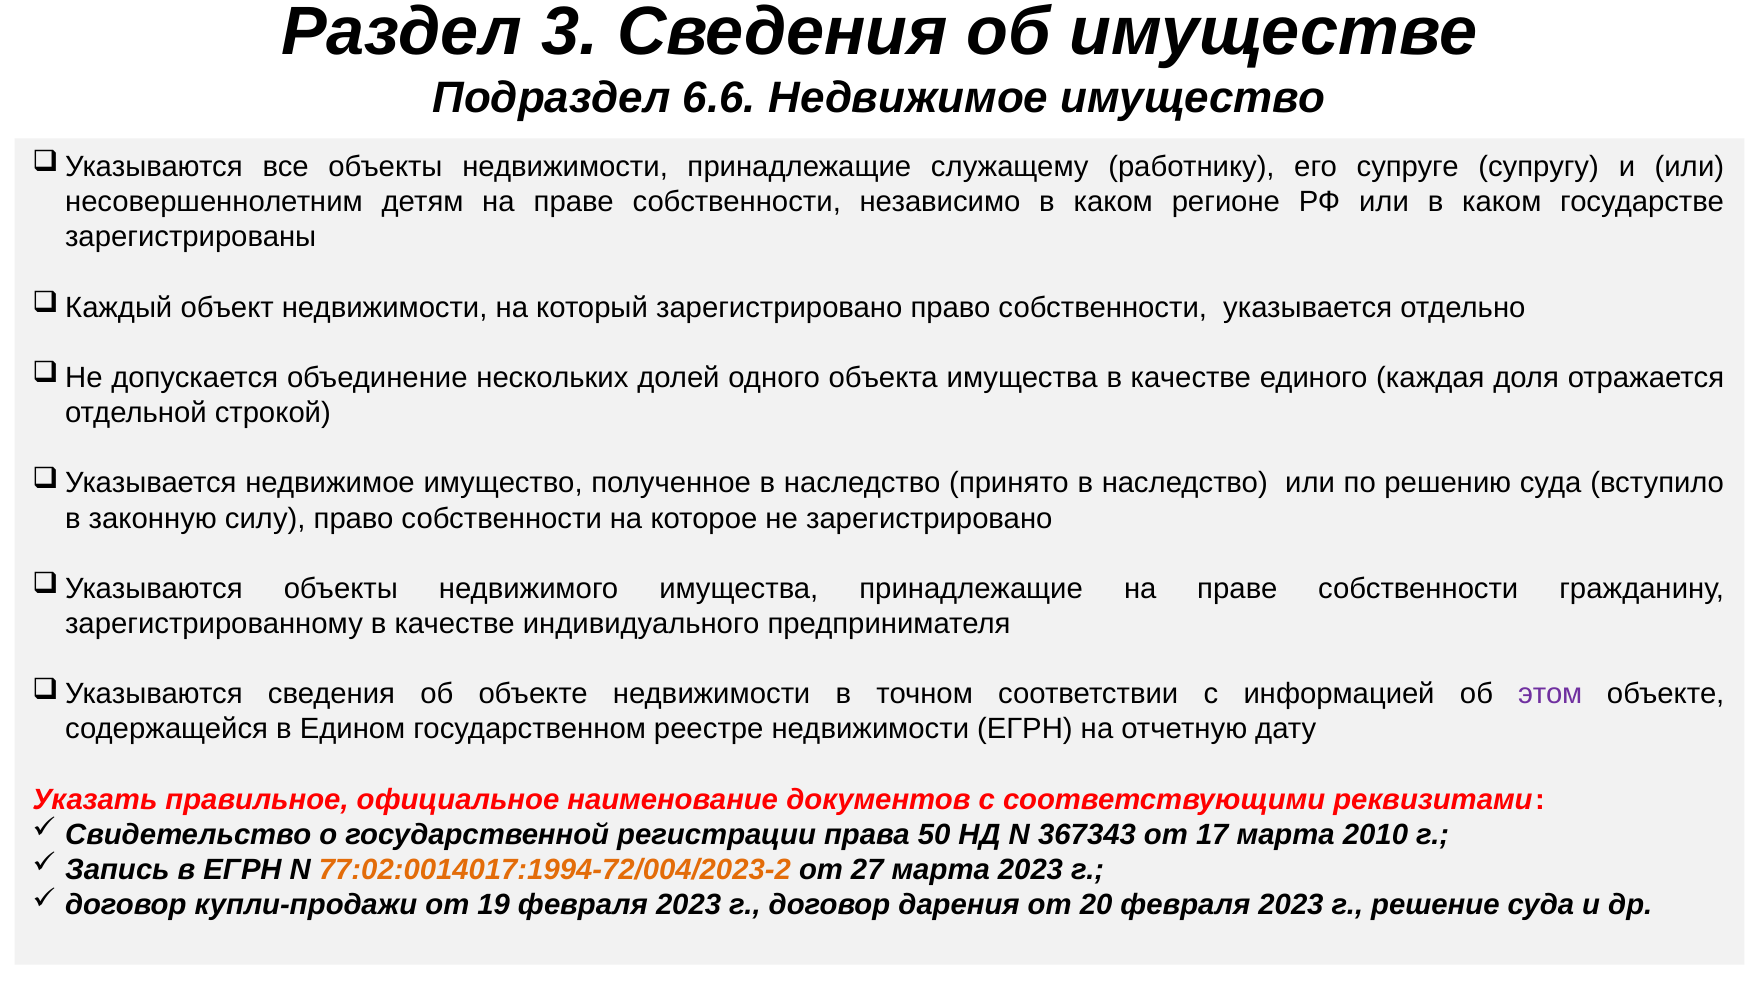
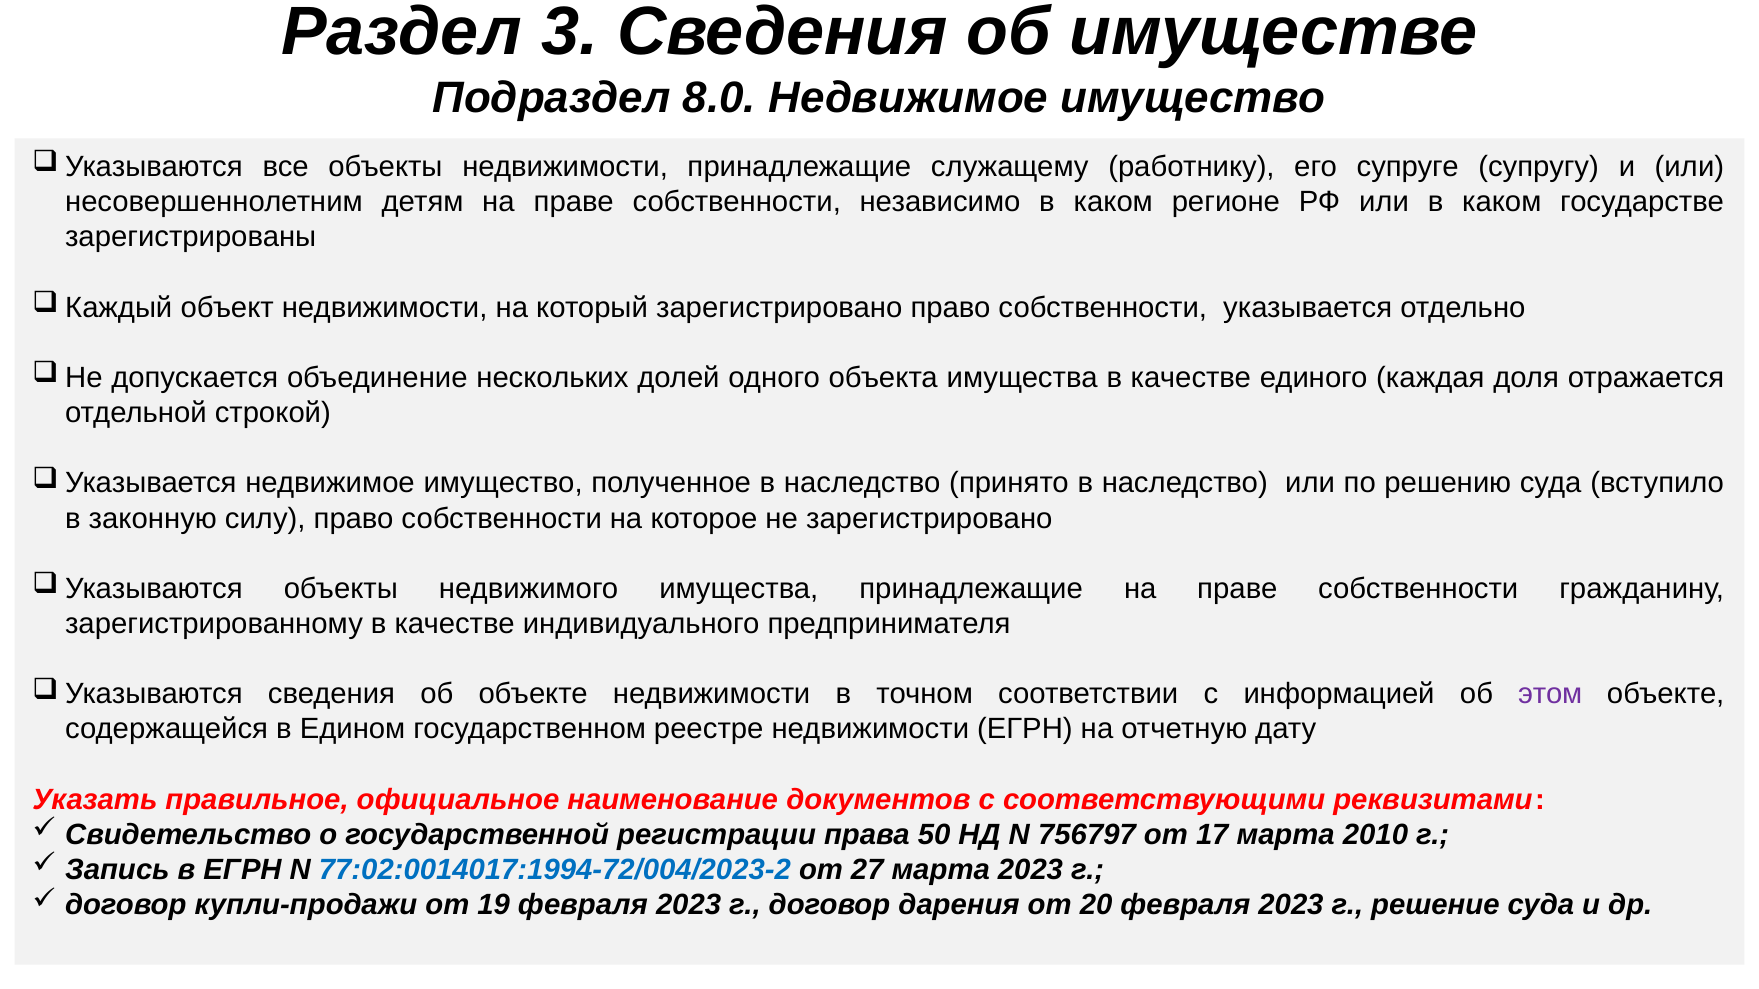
6.6: 6.6 -> 8.0
367343: 367343 -> 756797
77:02:0014017:1994-72/004/2023-2 colour: orange -> blue
